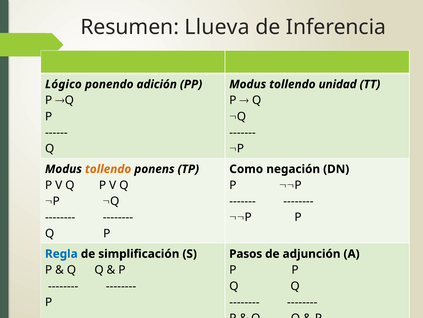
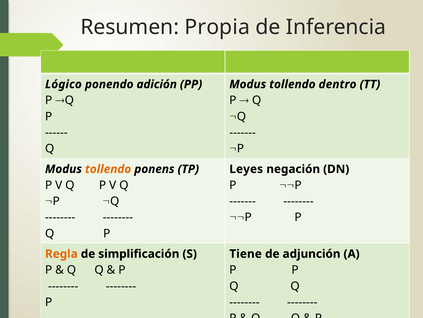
Llueva: Llueva -> Propia
unidad: unidad -> dentro
Como: Como -> Leyes
Regla colour: blue -> orange
Pasos: Pasos -> Tiene
